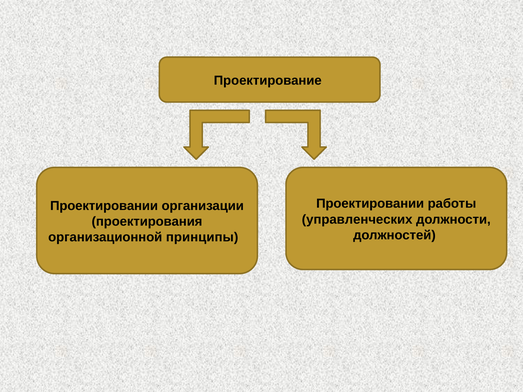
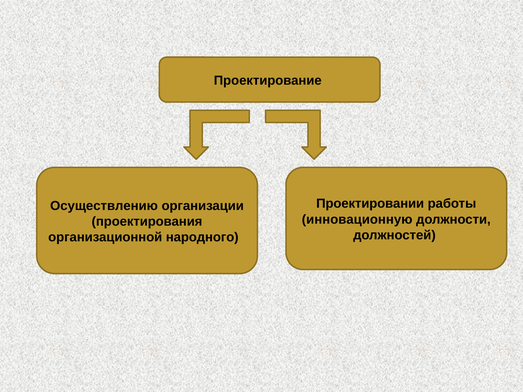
Проектировании at (104, 206): Проектировании -> Осуществлению
управленческих: управленческих -> инновационную
принципы: принципы -> народного
